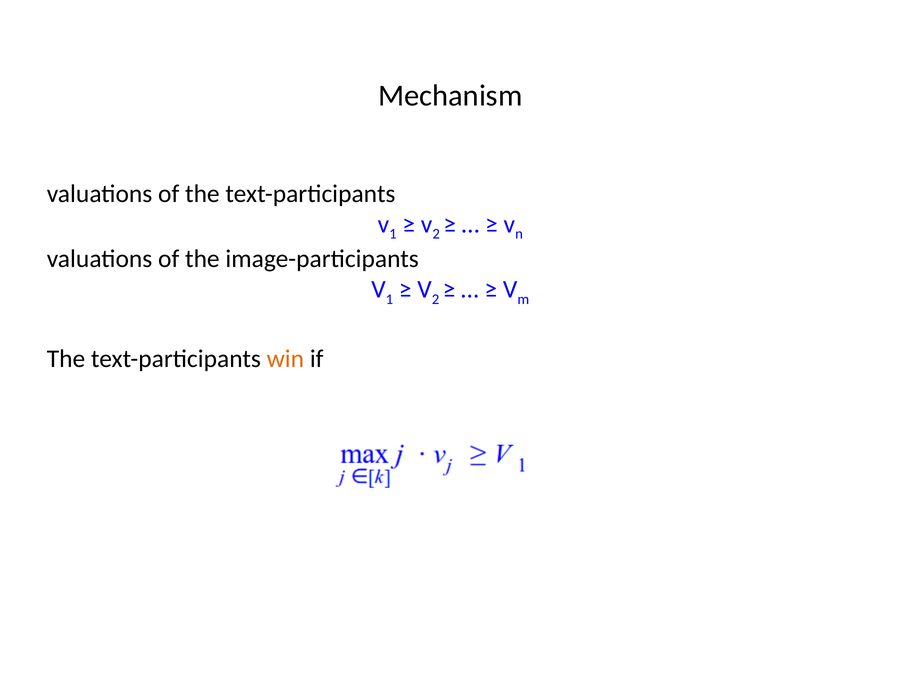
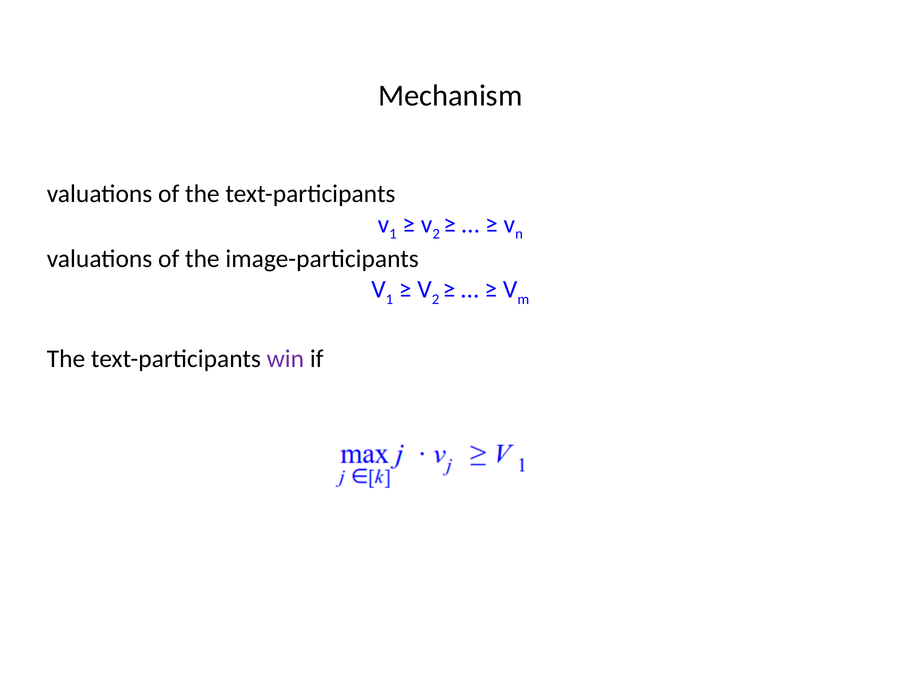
win colour: orange -> purple
